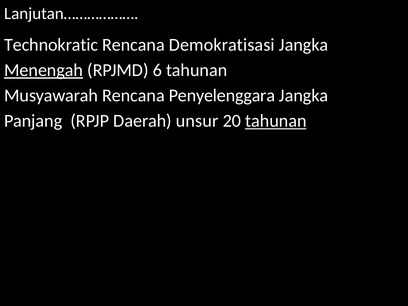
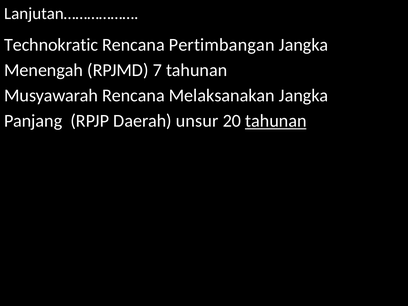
Demokratisasi: Demokratisasi -> Pertimbangan
Menengah underline: present -> none
6: 6 -> 7
Penyelenggara: Penyelenggara -> Melaksanakan
